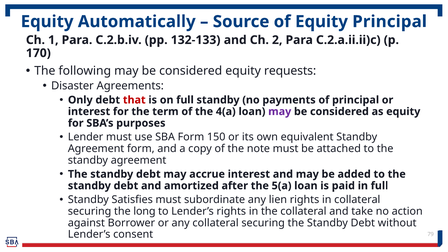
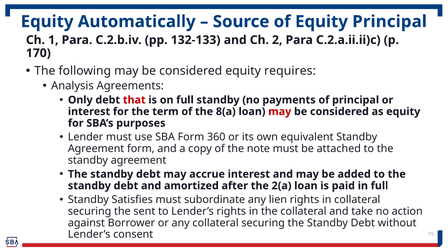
requests: requests -> requires
Disaster: Disaster -> Analysis
4(a: 4(a -> 8(a
may at (280, 112) colour: purple -> red
150: 150 -> 360
5(a: 5(a -> 2(a
long: long -> sent
